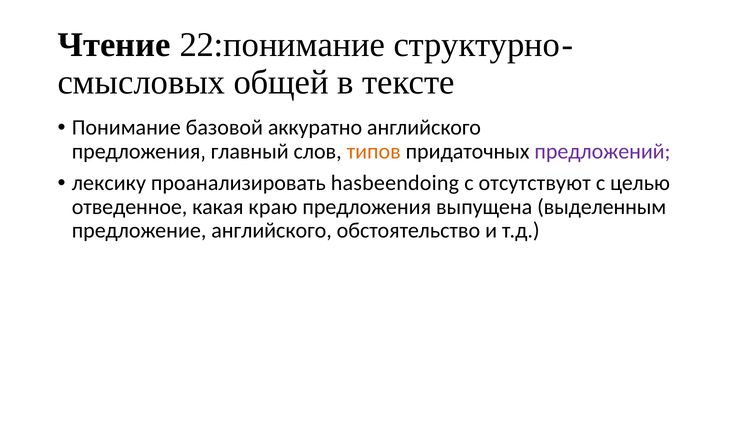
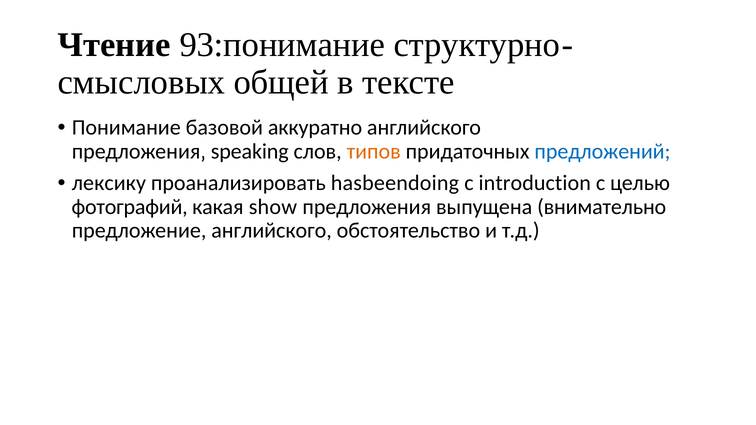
22:понимание: 22:понимание -> 93:понимание
главный: главный -> speaking
предложений colour: purple -> blue
отсутствуют: отсутствуют -> introduction
отведенное: отведенное -> фотографий
краю: краю -> show
выделенным: выделенным -> внимательно
